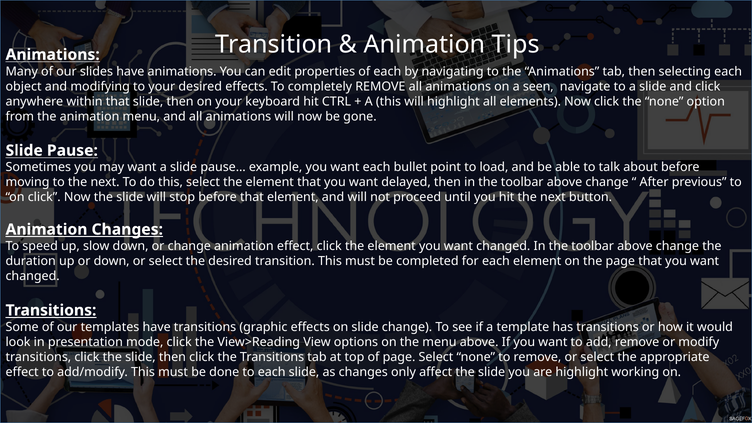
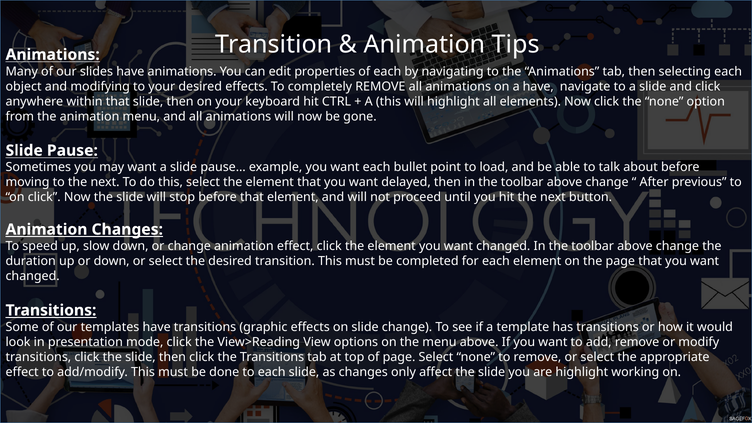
a seen: seen -> have
